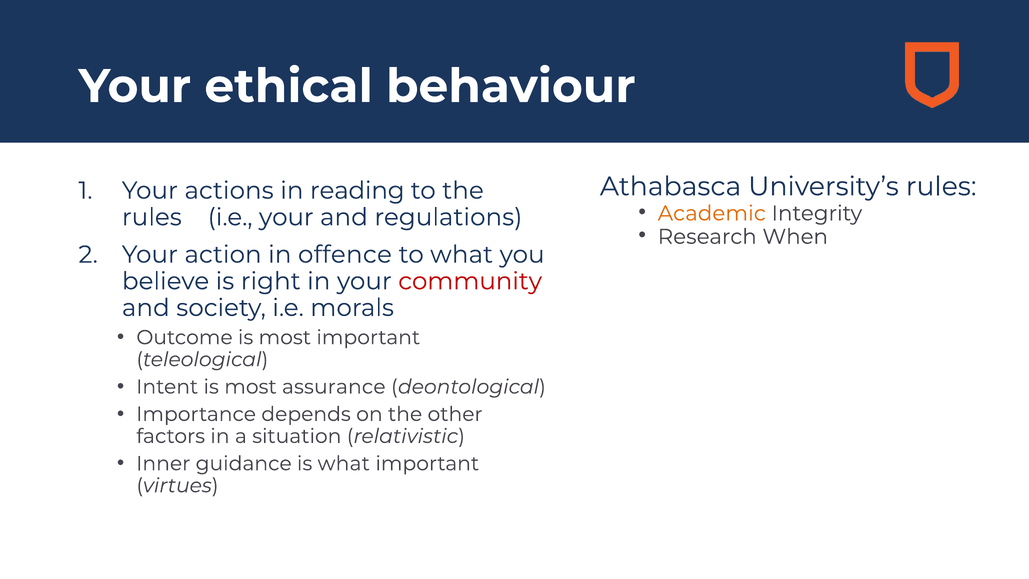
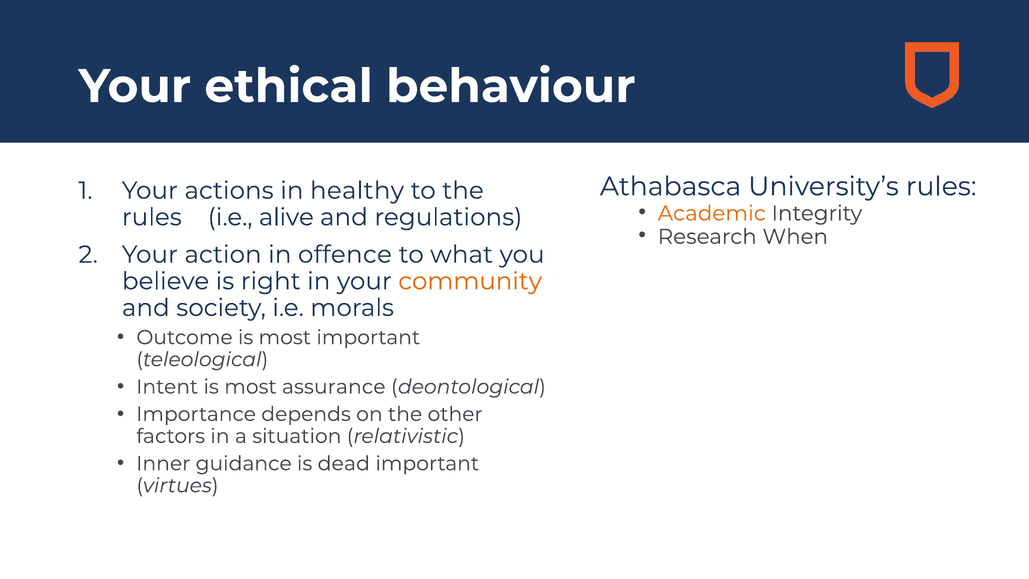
reading: reading -> healthy
i.e your: your -> alive
community colour: red -> orange
is what: what -> dead
